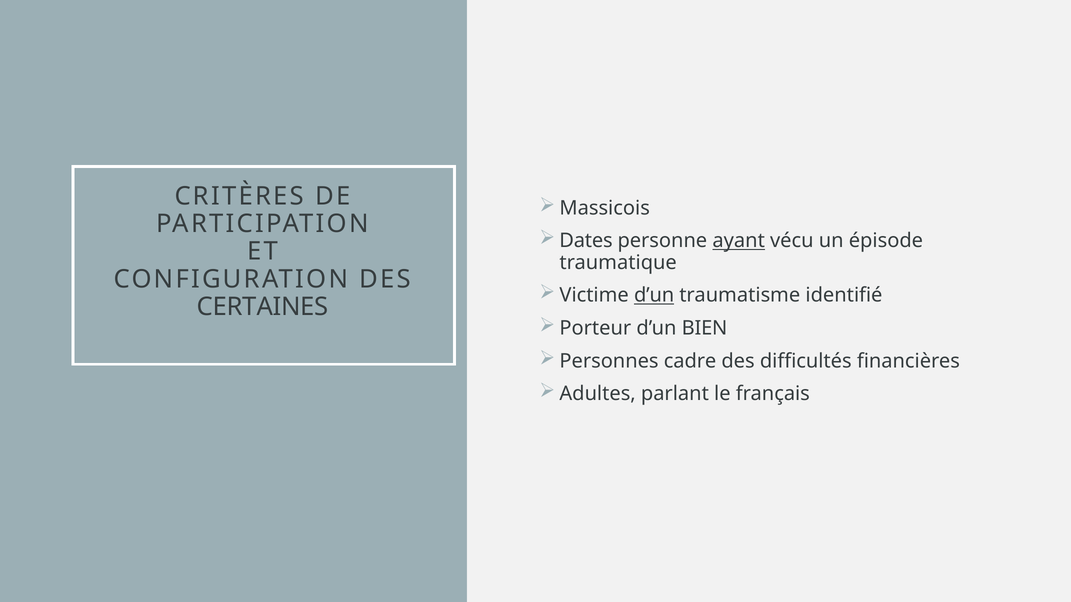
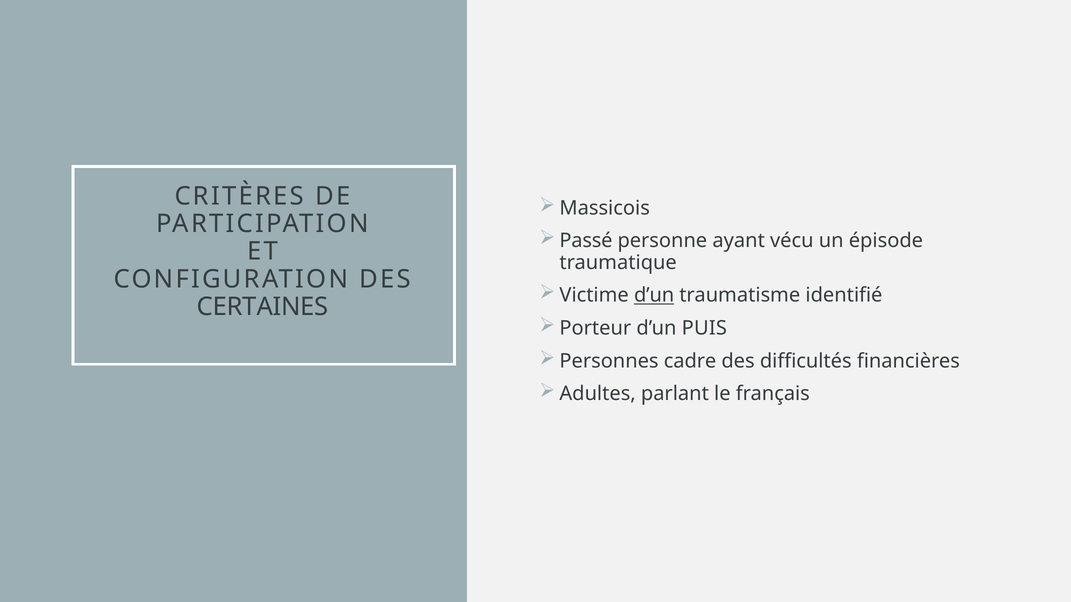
Dates: Dates -> Passé
ayant underline: present -> none
BIEN: BIEN -> PUIS
